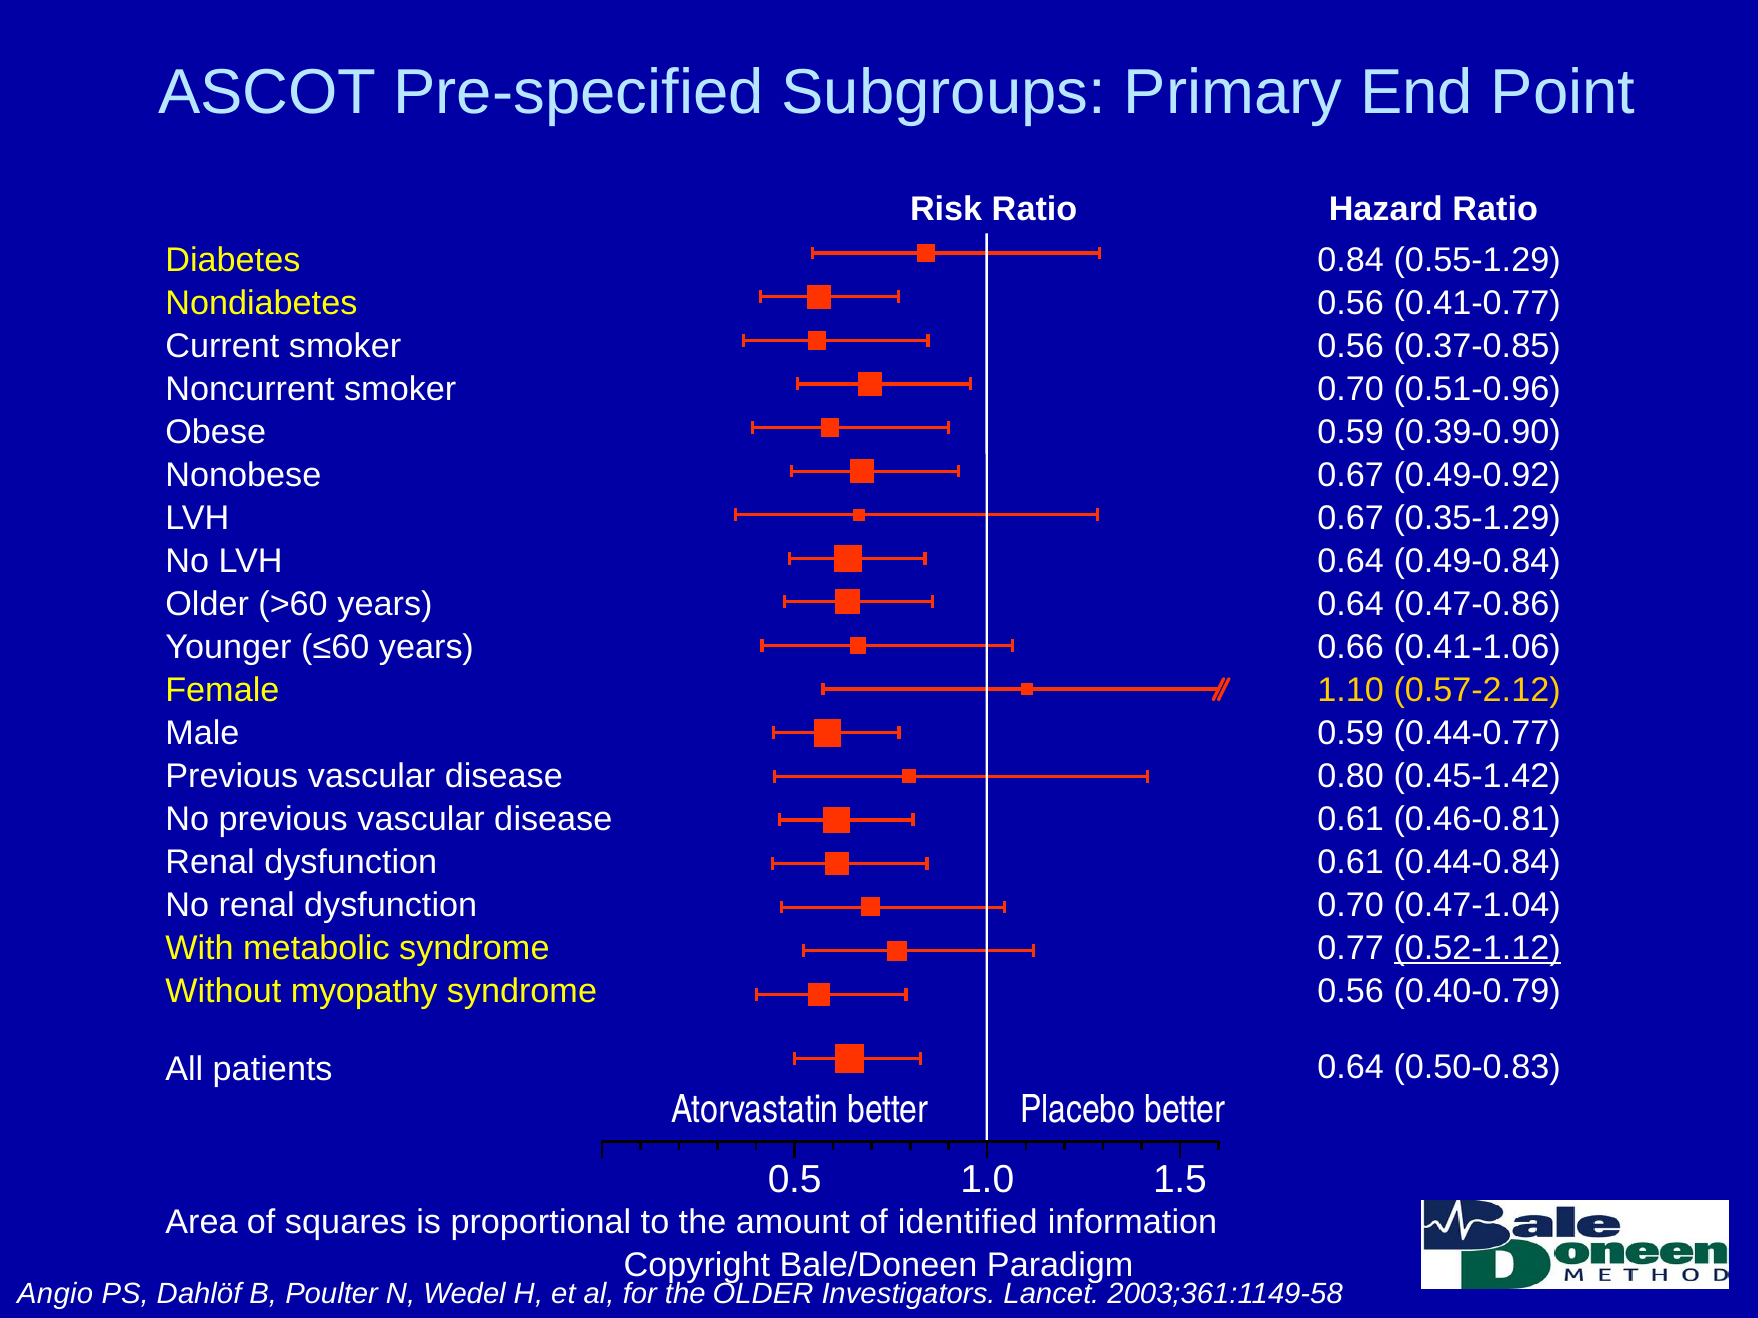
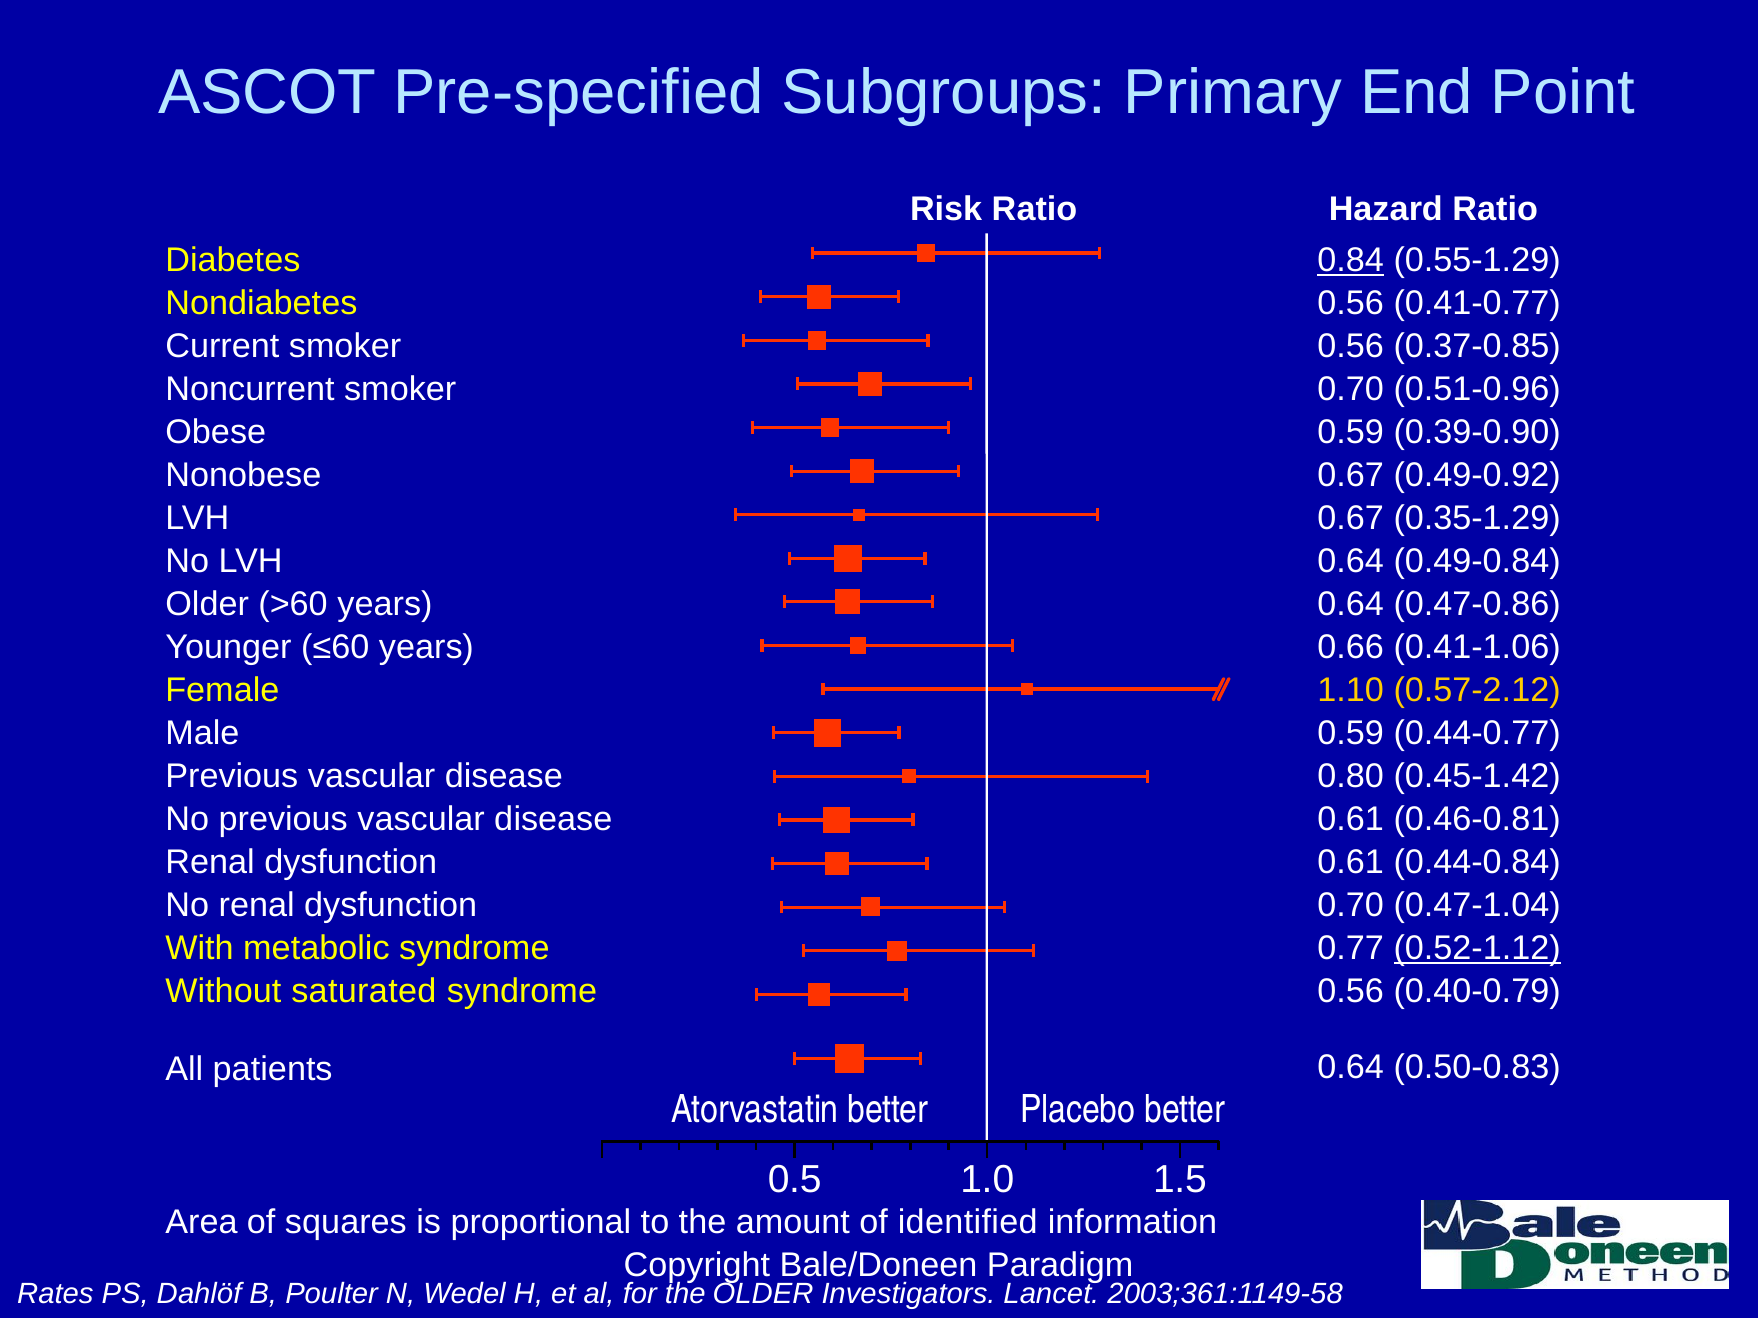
0.84 underline: none -> present
myopathy: myopathy -> saturated
Angio: Angio -> Rates
